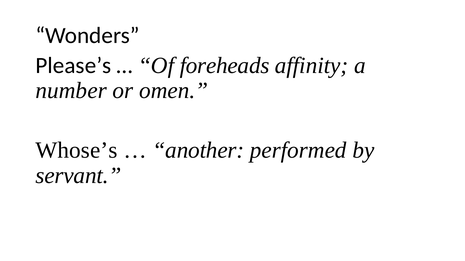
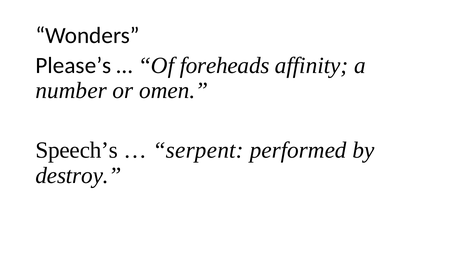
Whose’s: Whose’s -> Speech’s
another: another -> serpent
servant: servant -> destroy
